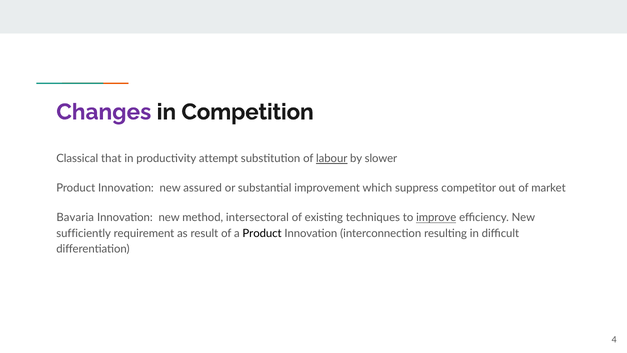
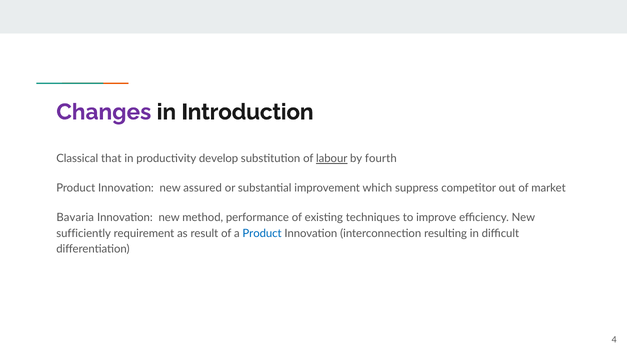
Competition: Competition -> Introduction
attempt: attempt -> develop
slower: slower -> fourth
intersectoral: intersectoral -> performance
improve underline: present -> none
Product at (262, 233) colour: black -> blue
